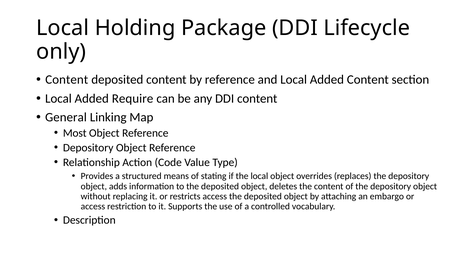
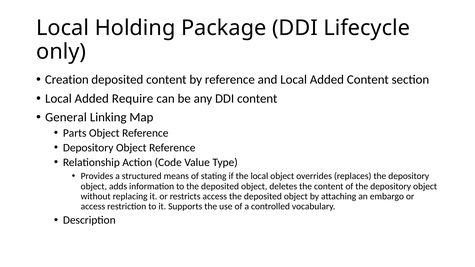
Content at (67, 80): Content -> Creation
Most: Most -> Parts
